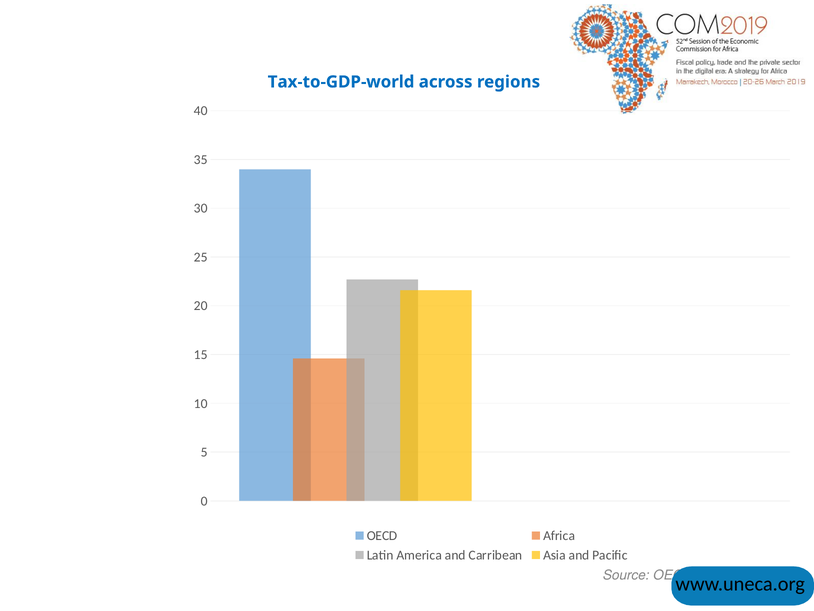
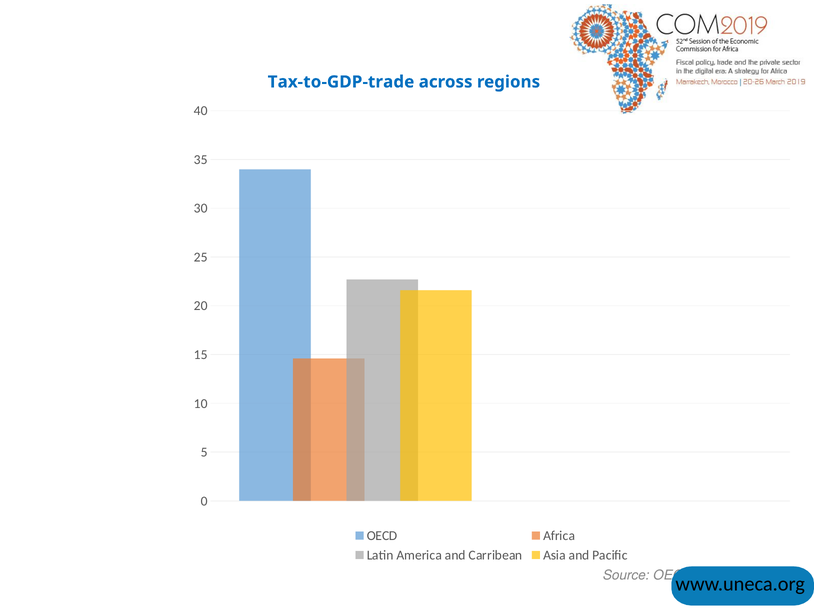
Tax-to-GDP-world: Tax-to-GDP-world -> Tax-to-GDP-trade
